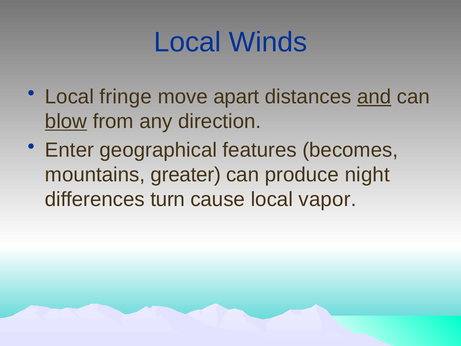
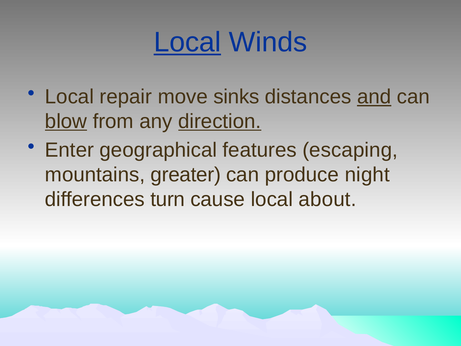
Local at (187, 42) underline: none -> present
fringe: fringe -> repair
apart: apart -> sinks
direction underline: none -> present
becomes: becomes -> escaping
vapor: vapor -> about
